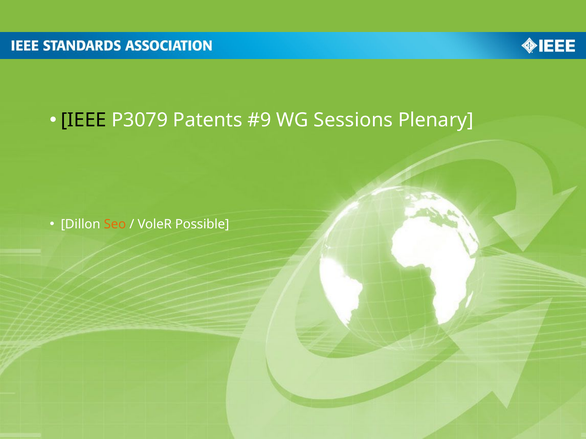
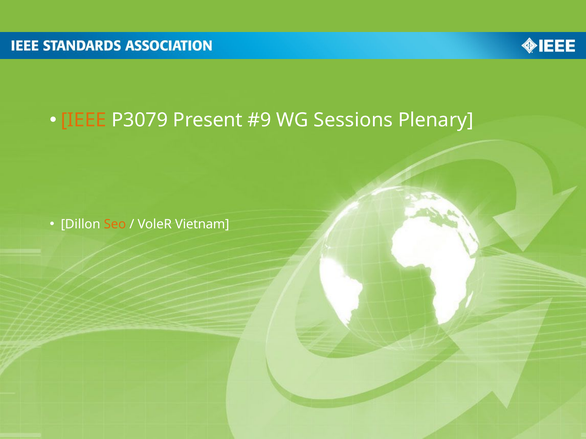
IEEE colour: black -> orange
Patents: Patents -> Present
Possible: Possible -> Vietnam
